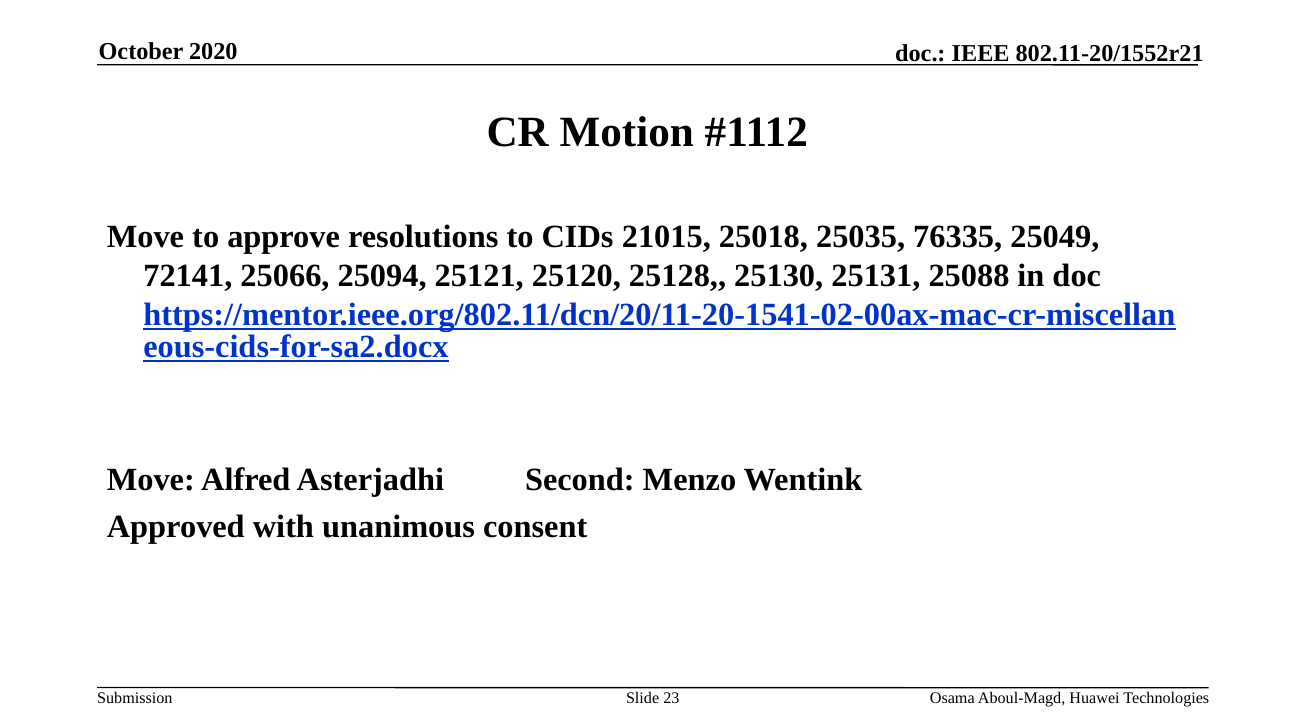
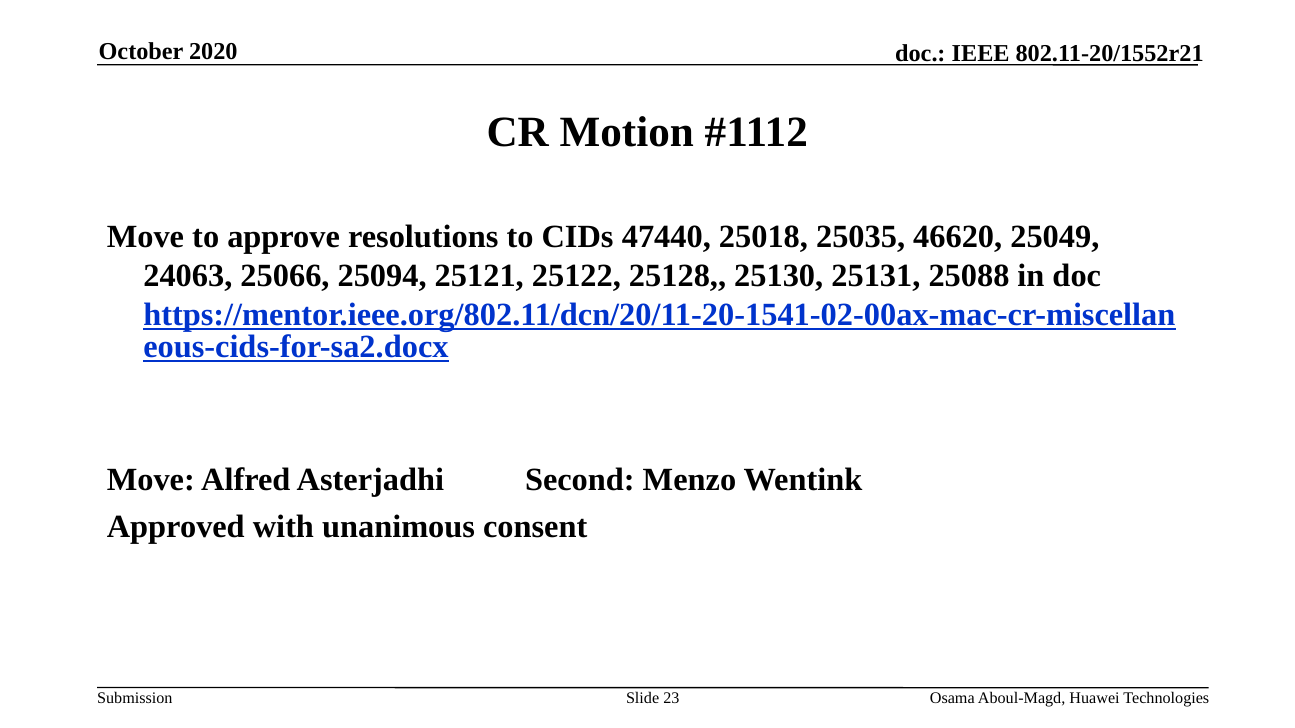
21015: 21015 -> 47440
76335: 76335 -> 46620
72141: 72141 -> 24063
25120: 25120 -> 25122
